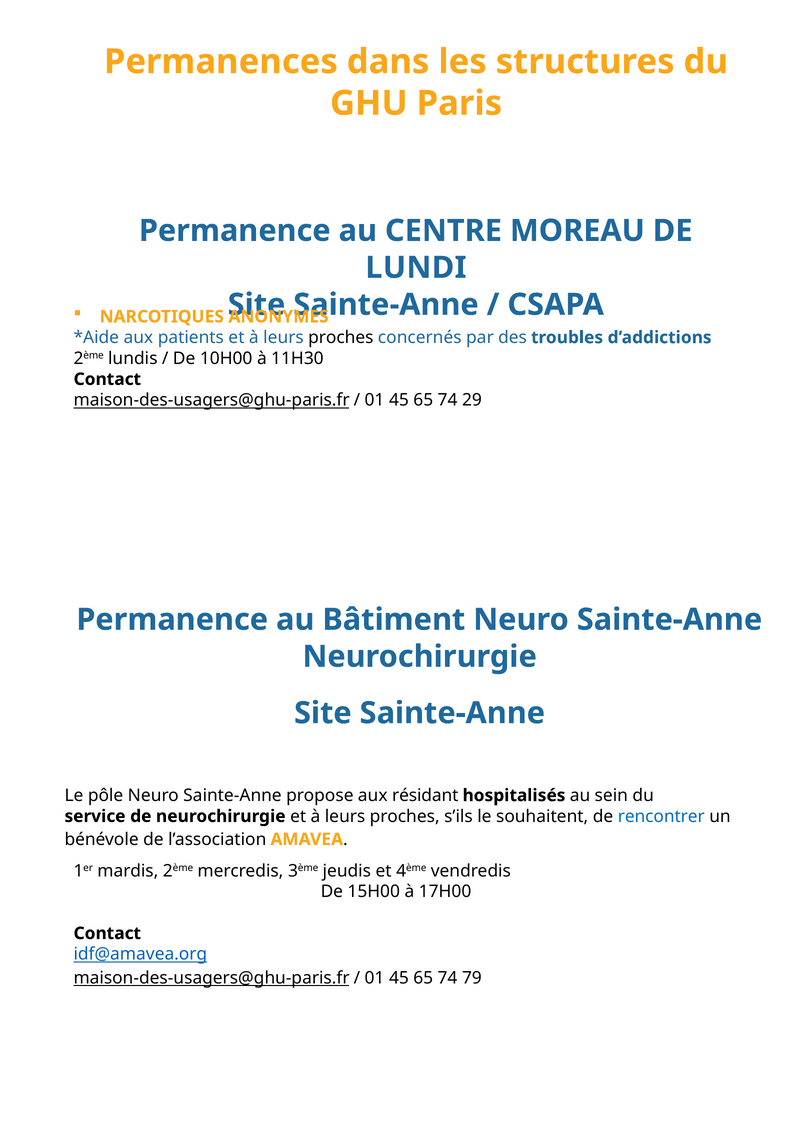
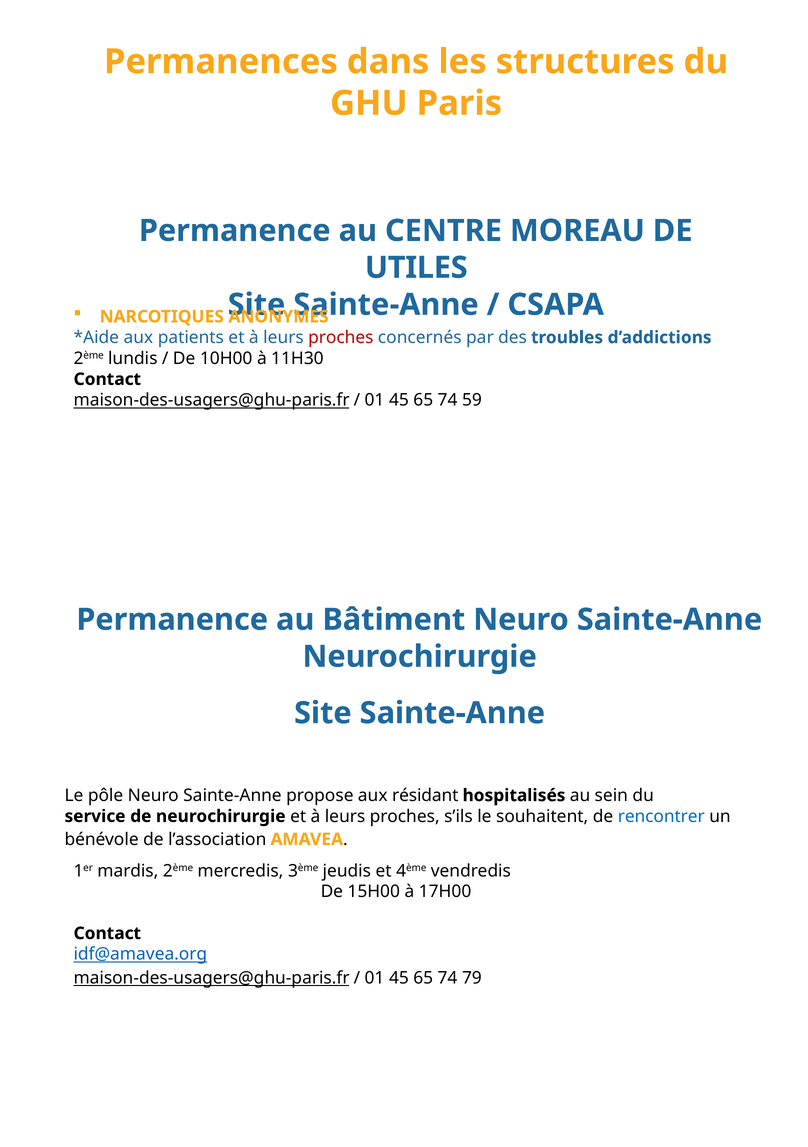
LUNDI: LUNDI -> UTILES
proches at (341, 337) colour: black -> red
29: 29 -> 59
